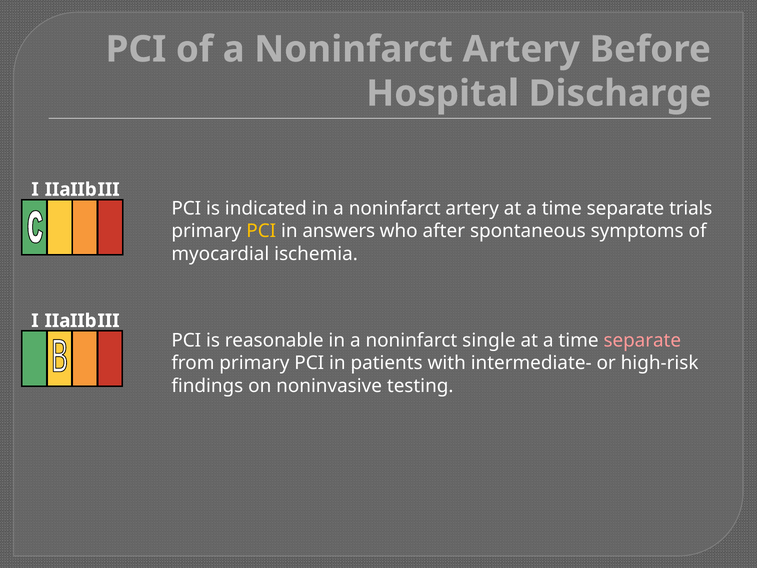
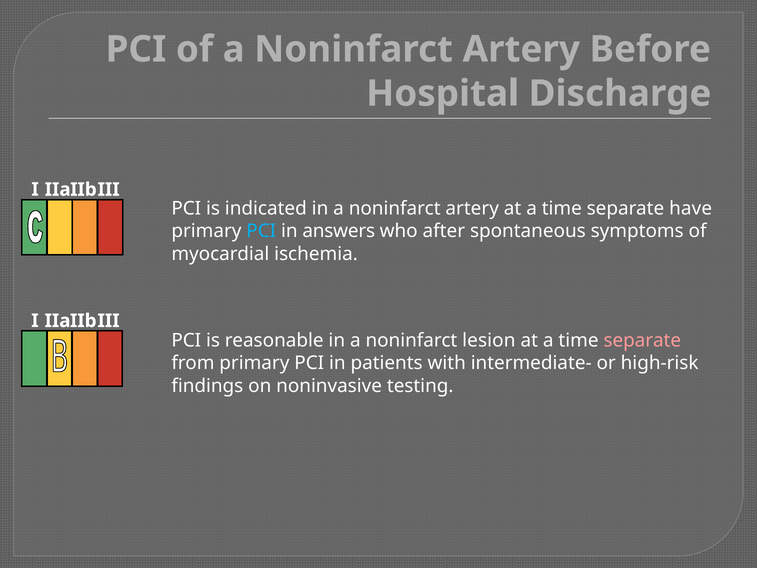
trials: trials -> have
PCI at (261, 231) colour: yellow -> light blue
single: single -> lesion
